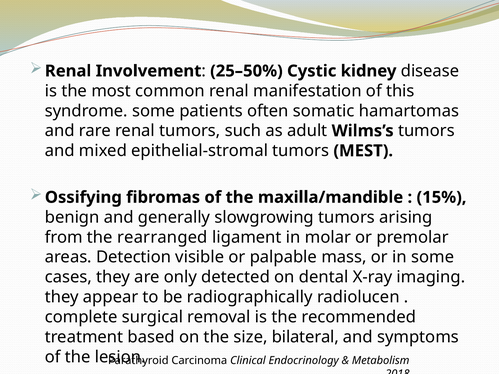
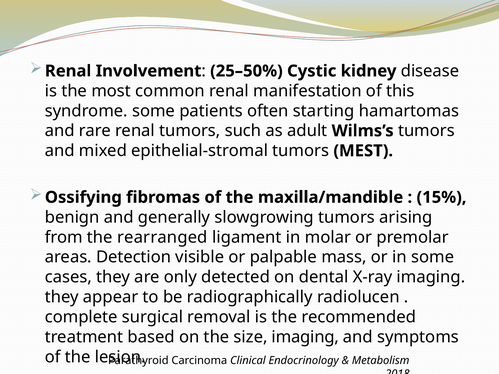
somatic: somatic -> starting
size bilateral: bilateral -> imaging
